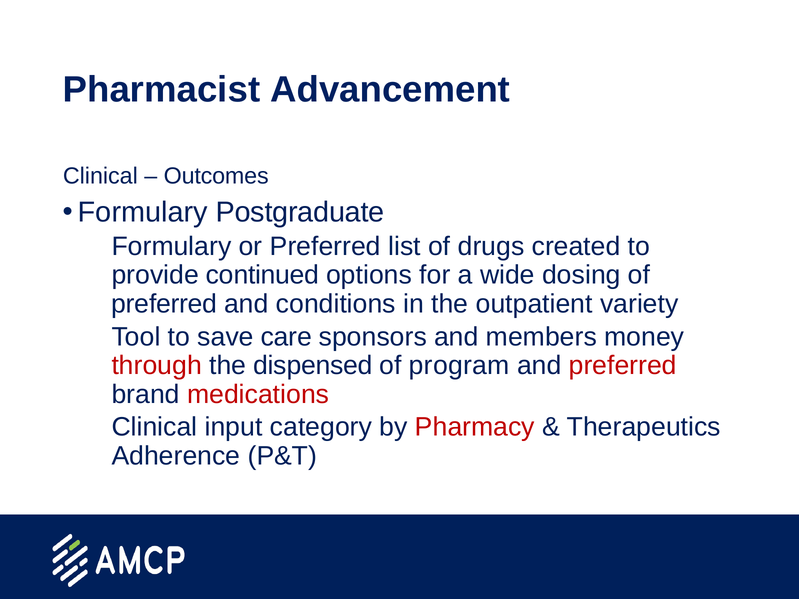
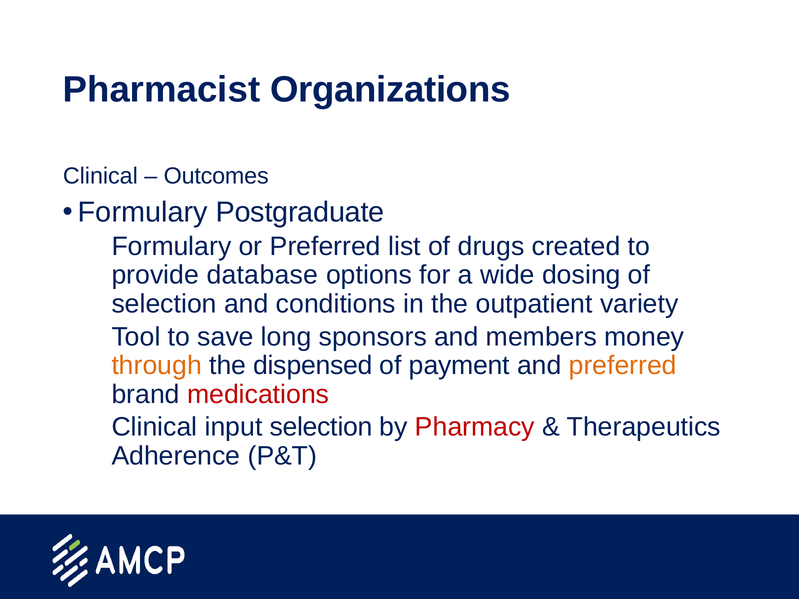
Advancement: Advancement -> Organizations
continued: continued -> database
preferred at (164, 304): preferred -> selection
care: care -> long
through colour: red -> orange
program: program -> payment
preferred at (623, 366) colour: red -> orange
input category: category -> selection
